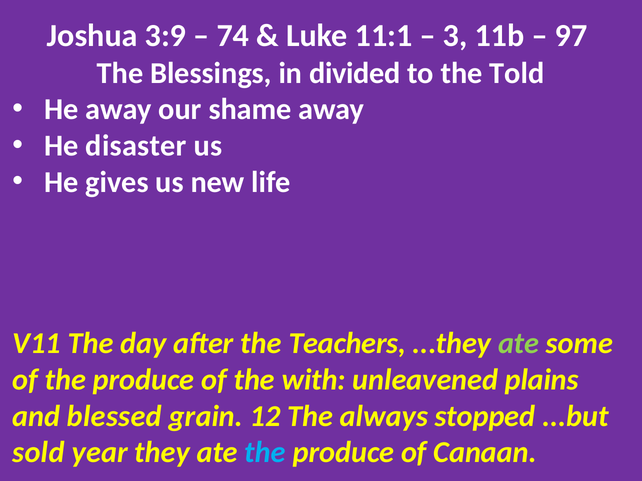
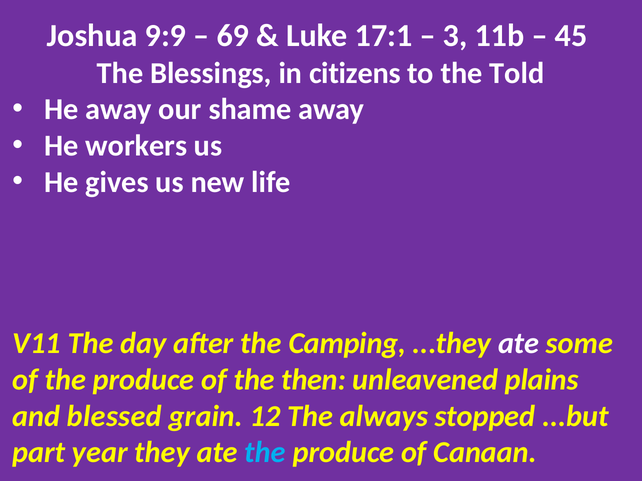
3:9: 3:9 -> 9:9
74: 74 -> 69
11:1: 11:1 -> 17:1
97: 97 -> 45
divided: divided -> citizens
disaster: disaster -> workers
Teachers: Teachers -> Camping
ate at (519, 344) colour: light green -> white
with: with -> then
sold: sold -> part
